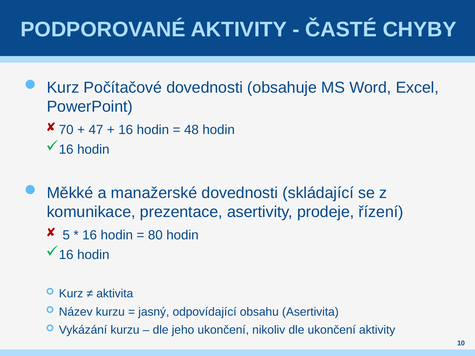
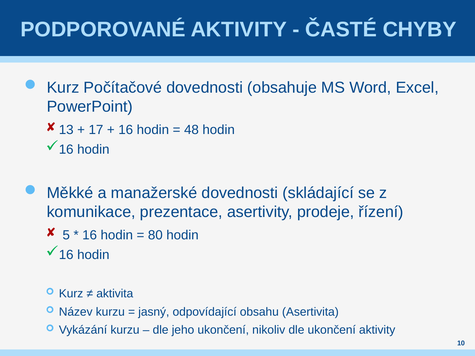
70: 70 -> 13
47: 47 -> 17
